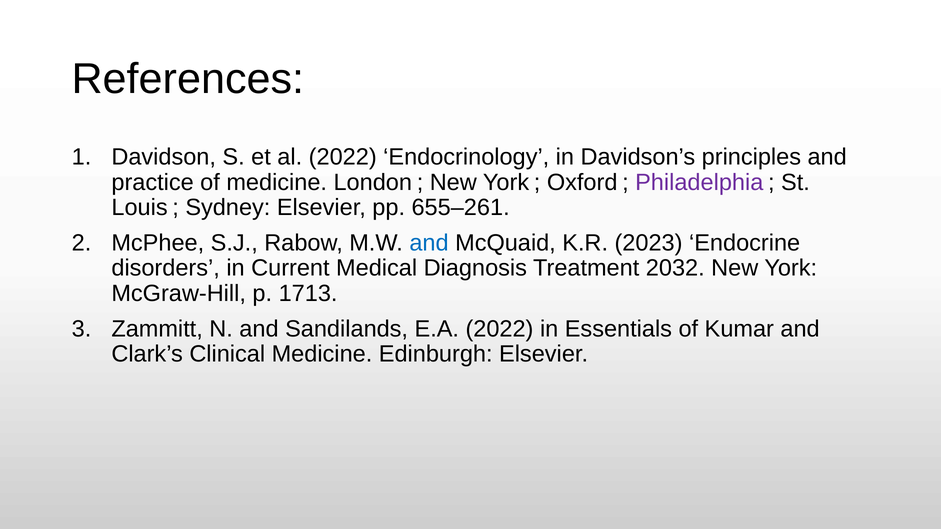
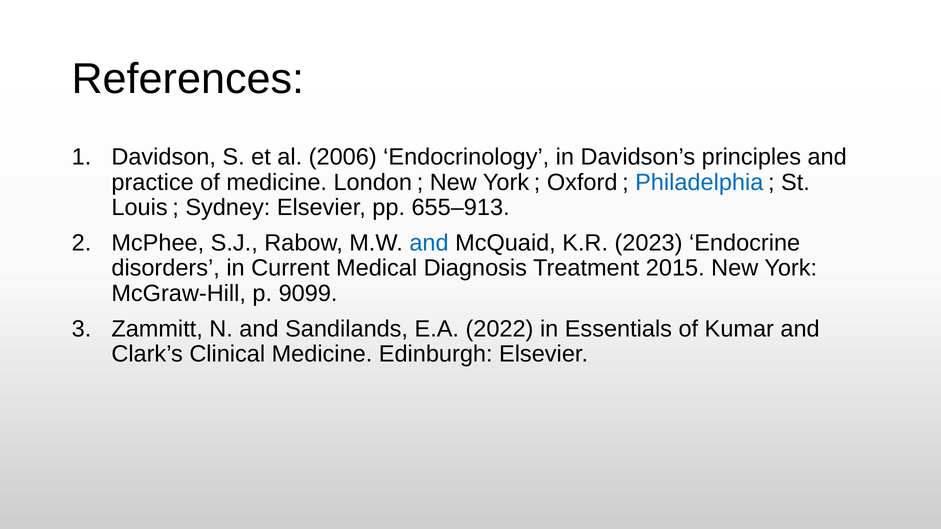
al 2022: 2022 -> 2006
Philadelphia colour: purple -> blue
655–261: 655–261 -> 655–913
2032: 2032 -> 2015
1713: 1713 -> 9099
